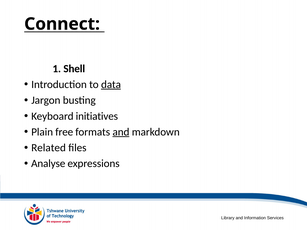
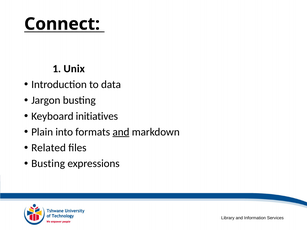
Shell: Shell -> Unix
data underline: present -> none
free: free -> into
Analyse at (48, 164): Analyse -> Busting
